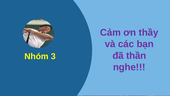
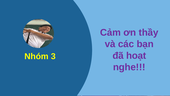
thần: thần -> hoạt
